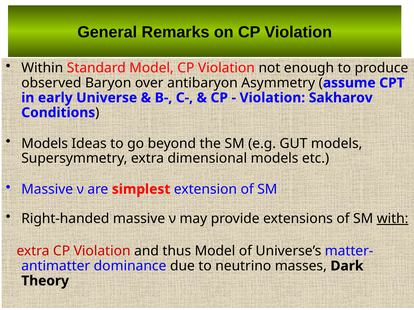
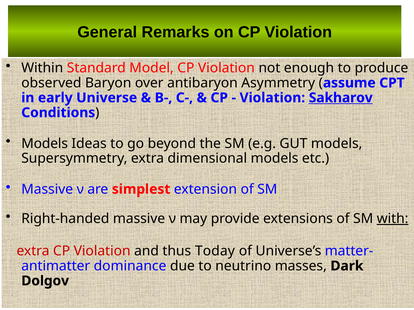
Sakharov underline: none -> present
thus Model: Model -> Today
Theory: Theory -> Dolgov
